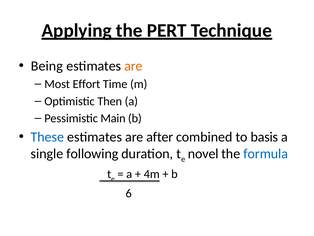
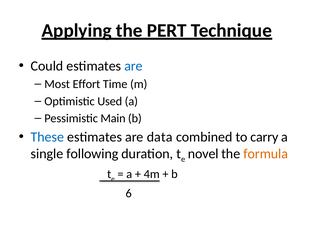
Being: Being -> Could
are at (133, 66) colour: orange -> blue
Then: Then -> Used
after: after -> data
basis: basis -> carry
formula colour: blue -> orange
